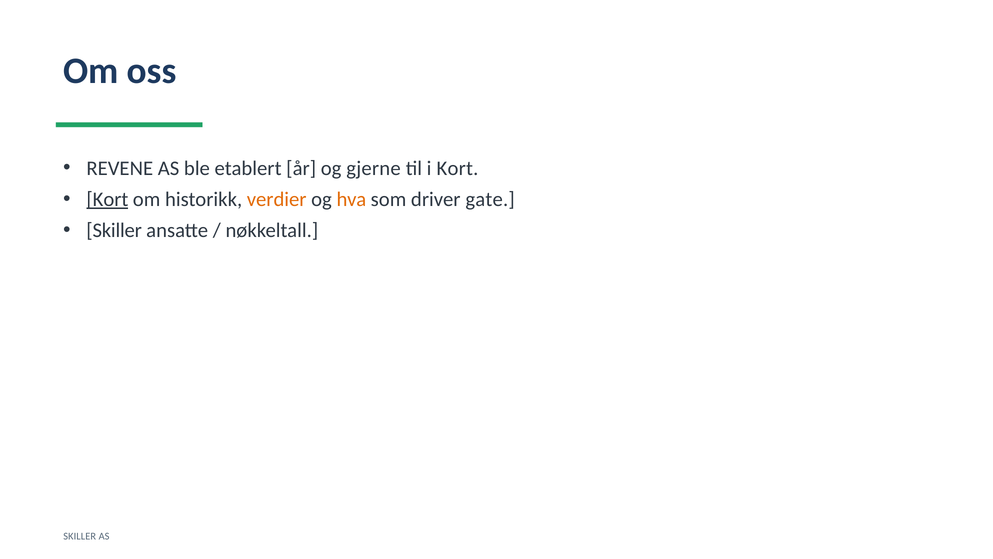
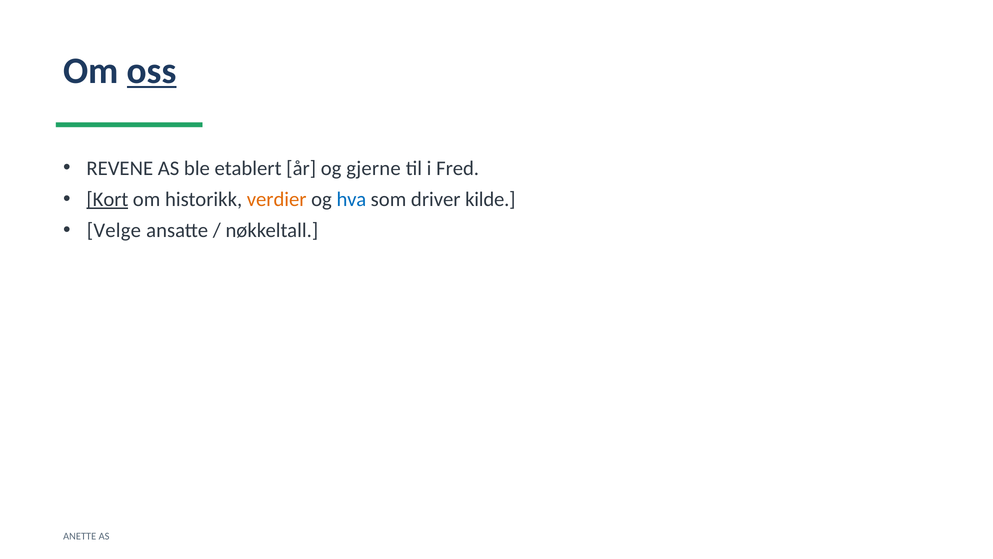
oss underline: none -> present
i Kort: Kort -> Fred
hva colour: orange -> blue
gate: gate -> kilde
Skiller at (114, 230): Skiller -> Velge
SKILLER at (80, 536): SKILLER -> ANETTE
